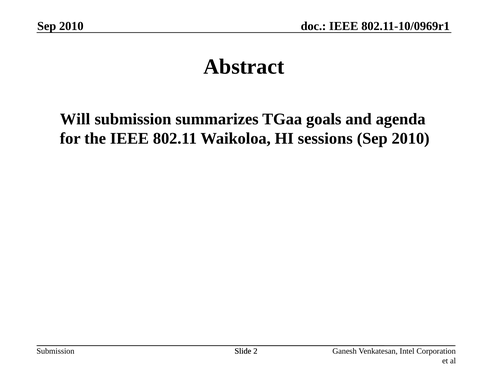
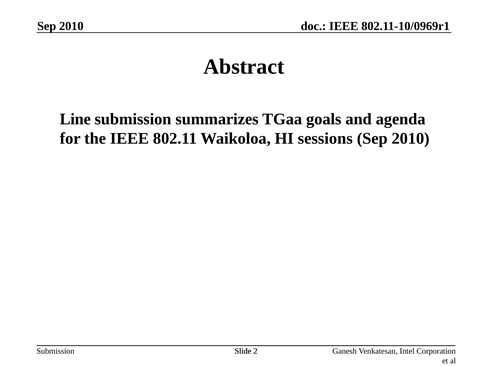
Will: Will -> Line
